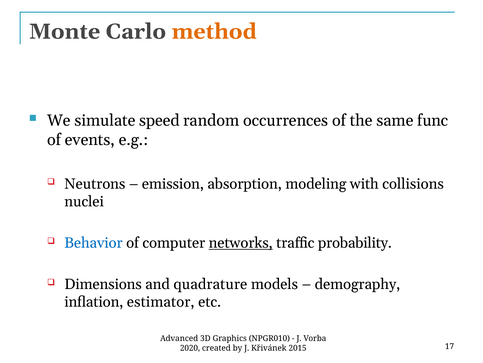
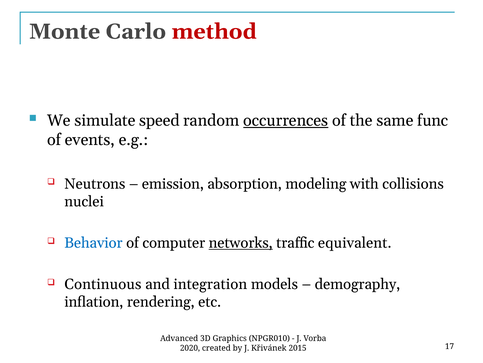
method colour: orange -> red
occurrences underline: none -> present
probability: probability -> equivalent
Dimensions: Dimensions -> Continuous
quadrature: quadrature -> integration
estimator: estimator -> rendering
